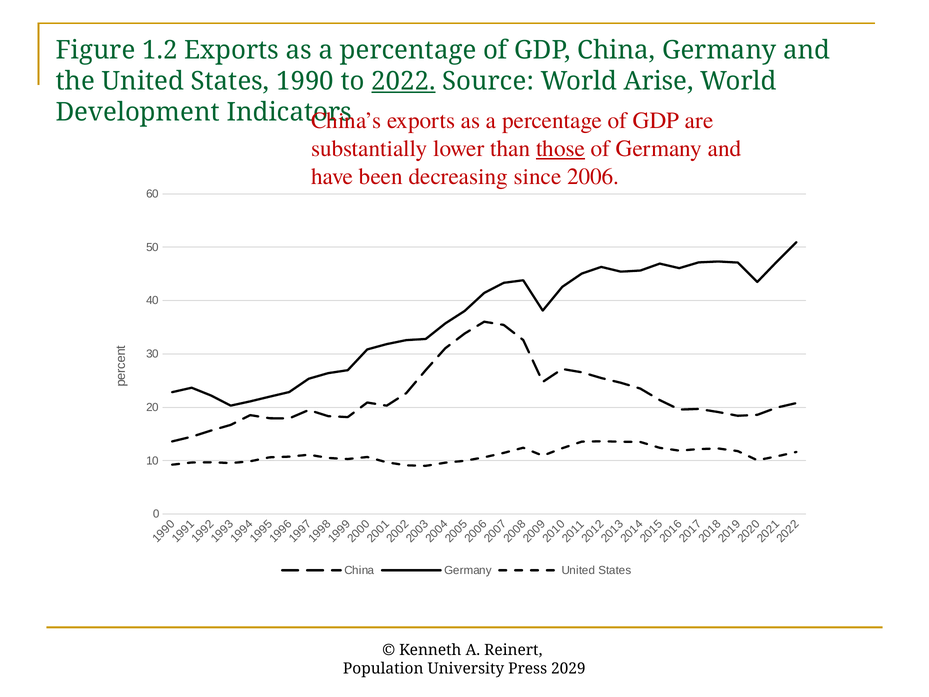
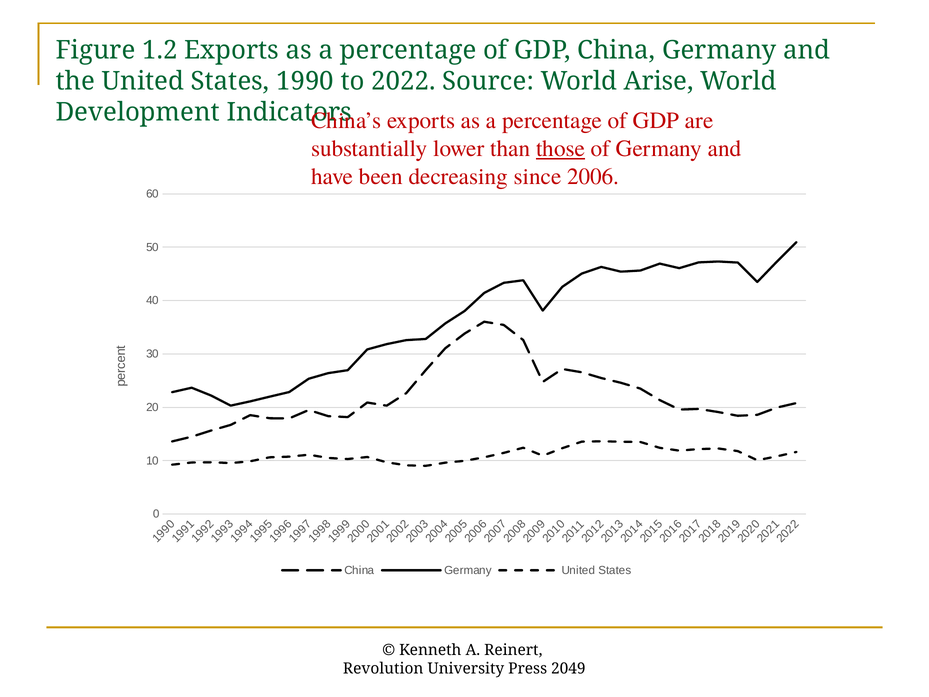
2022 underline: present -> none
Population: Population -> Revolution
2029: 2029 -> 2049
